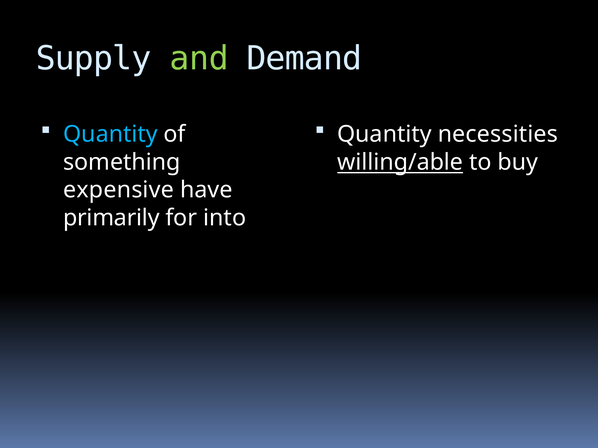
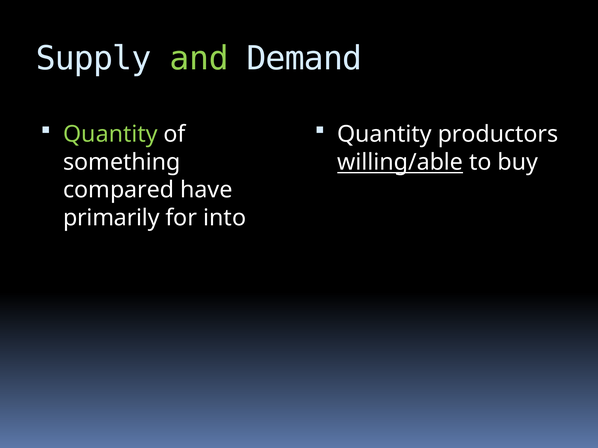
Quantity at (110, 134) colour: light blue -> light green
necessities: necessities -> productors
expensive: expensive -> compared
